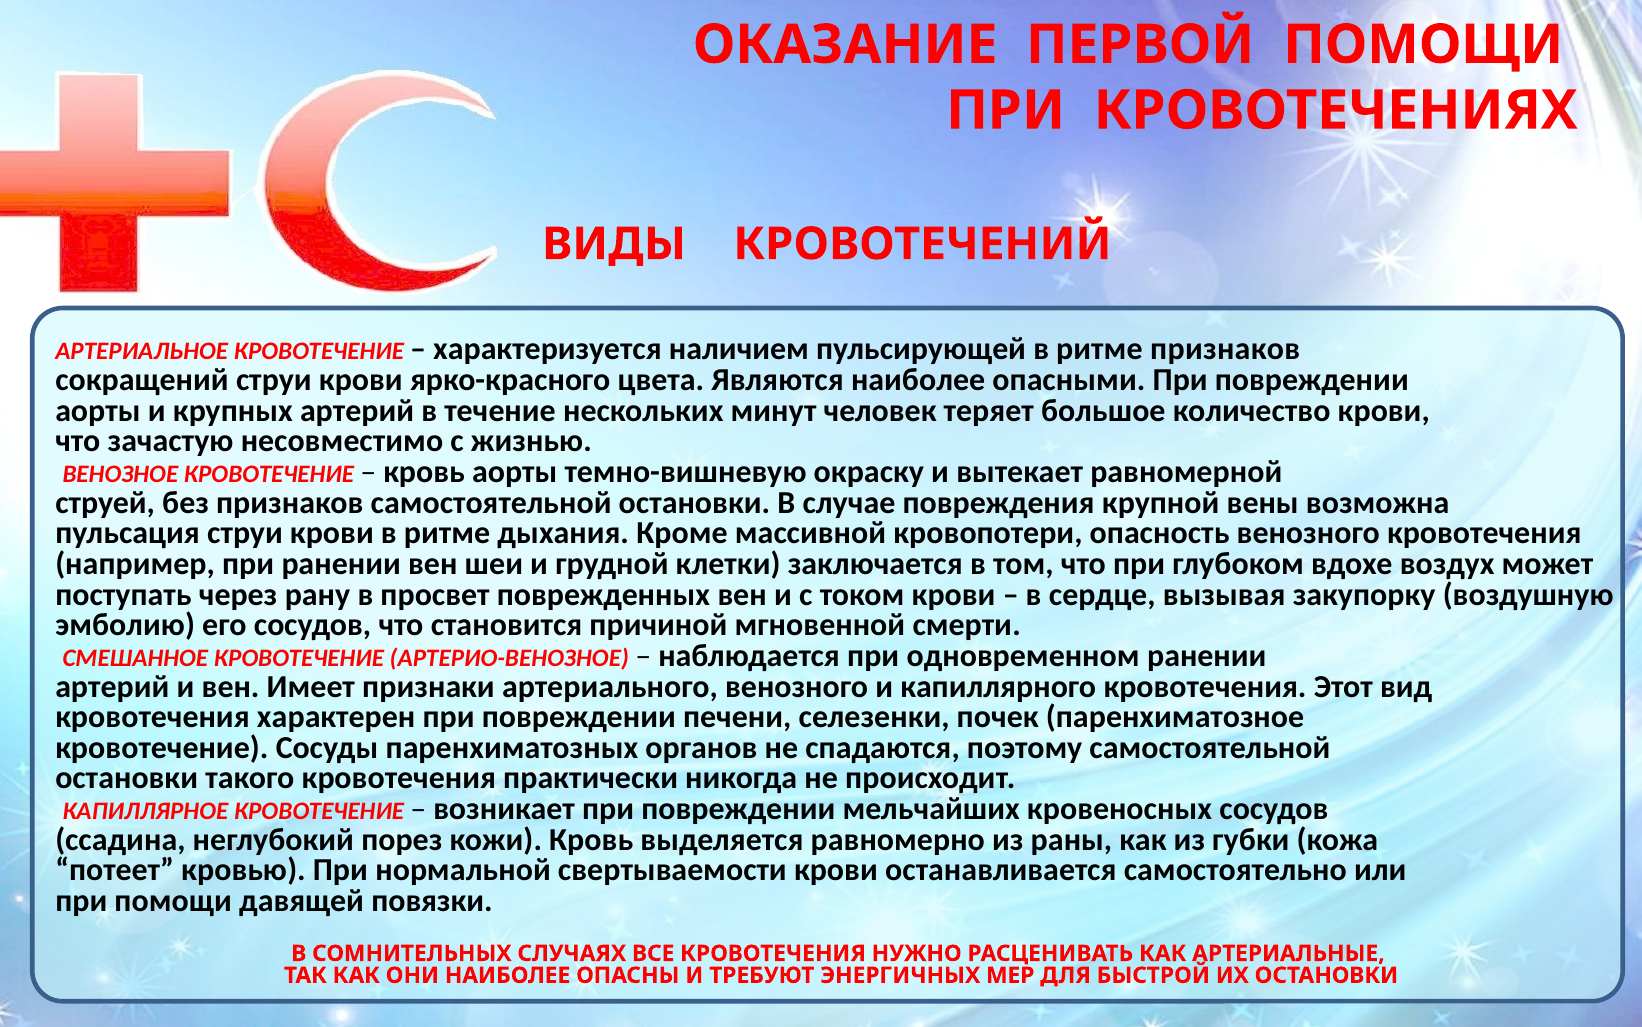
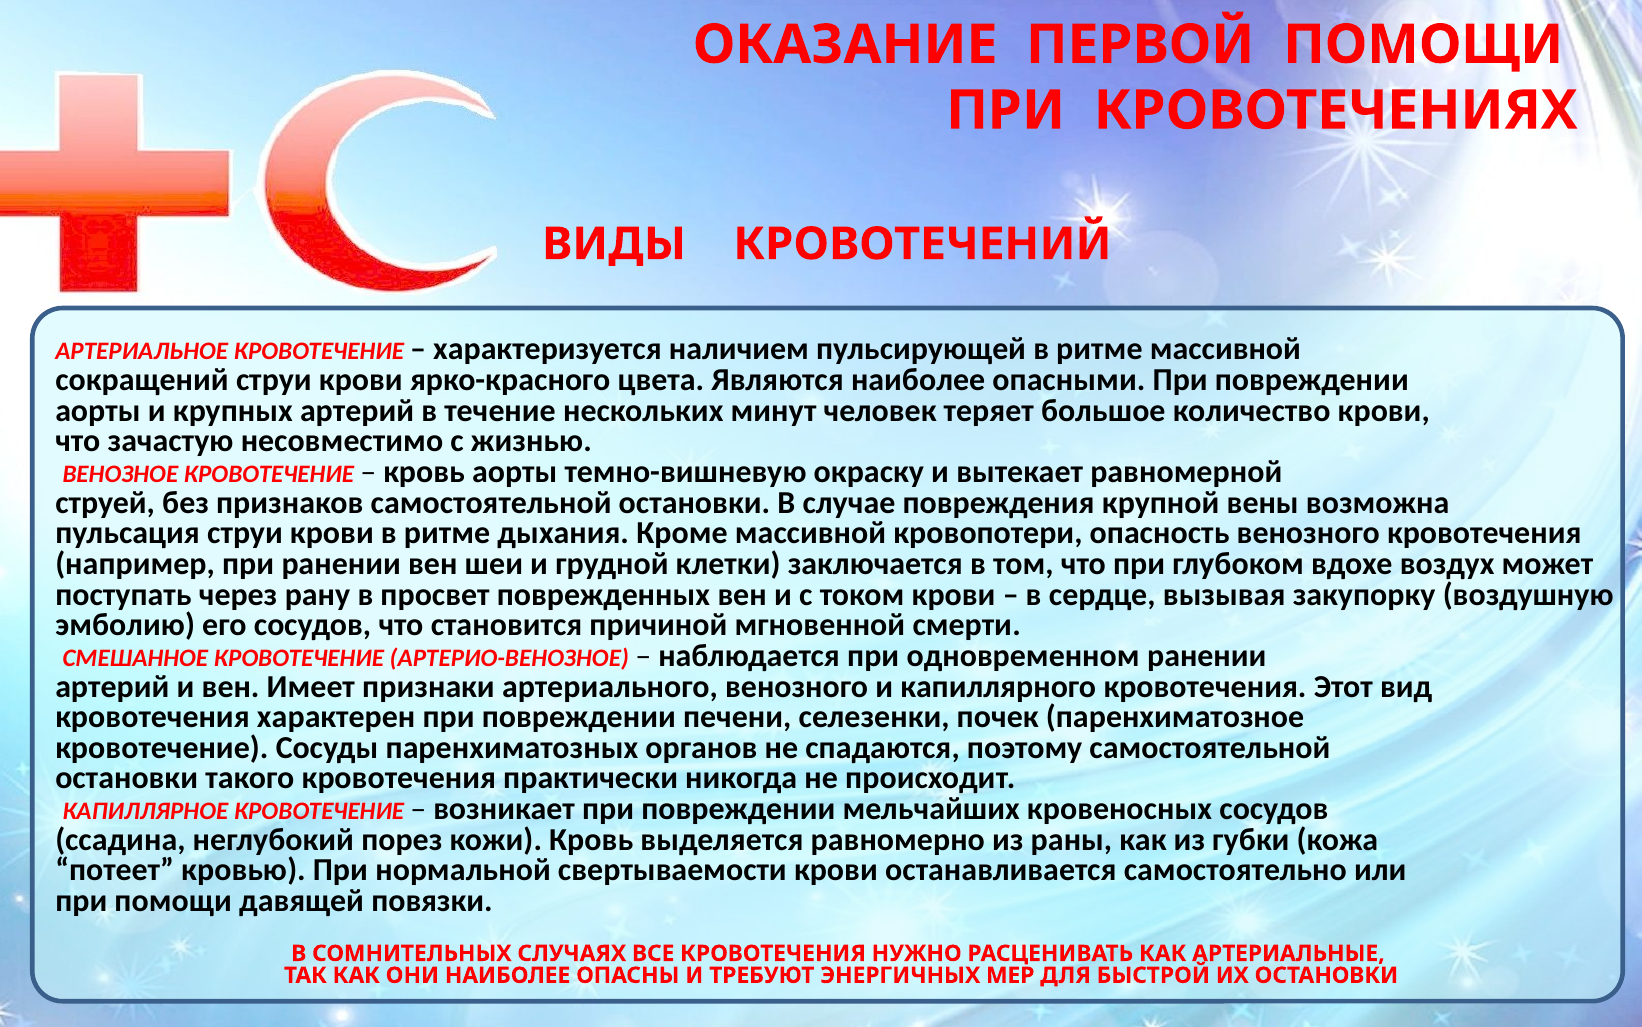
ритме признаков: признаков -> массивной
